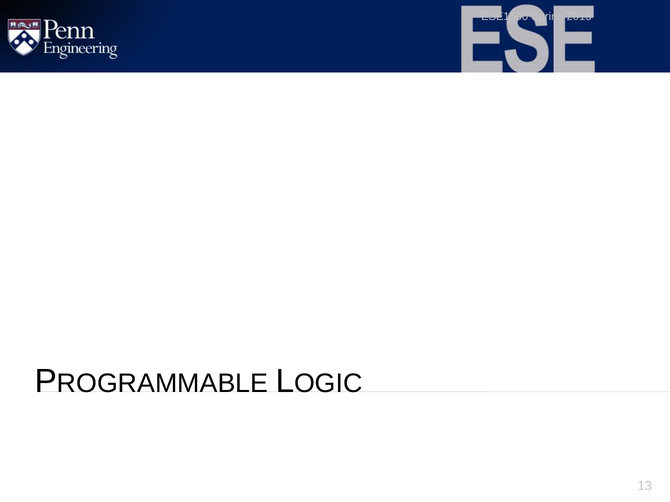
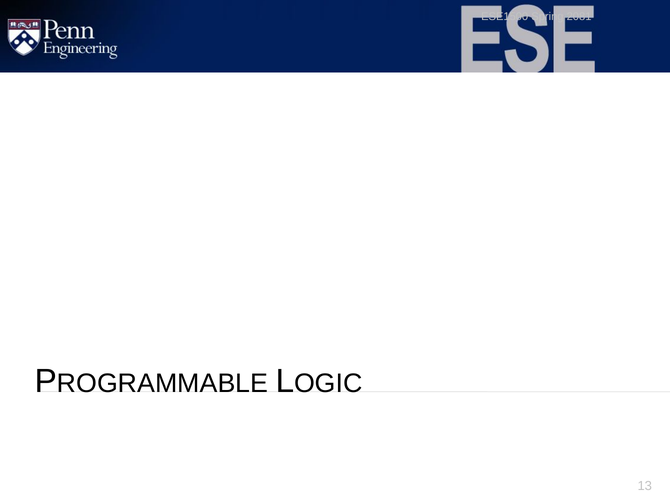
2013: 2013 -> 2081
